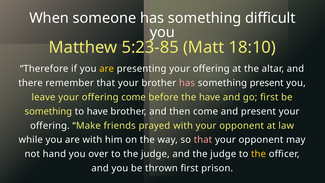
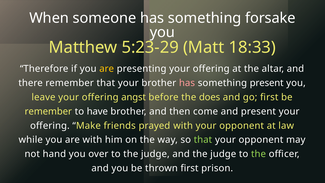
difficult: difficult -> forsake
5:23-85: 5:23-85 -> 5:23-29
18:10: 18:10 -> 18:33
offering come: come -> angst
the have: have -> does
something at (48, 111): something -> remember
that at (203, 140) colour: pink -> light green
the at (259, 154) colour: yellow -> light green
